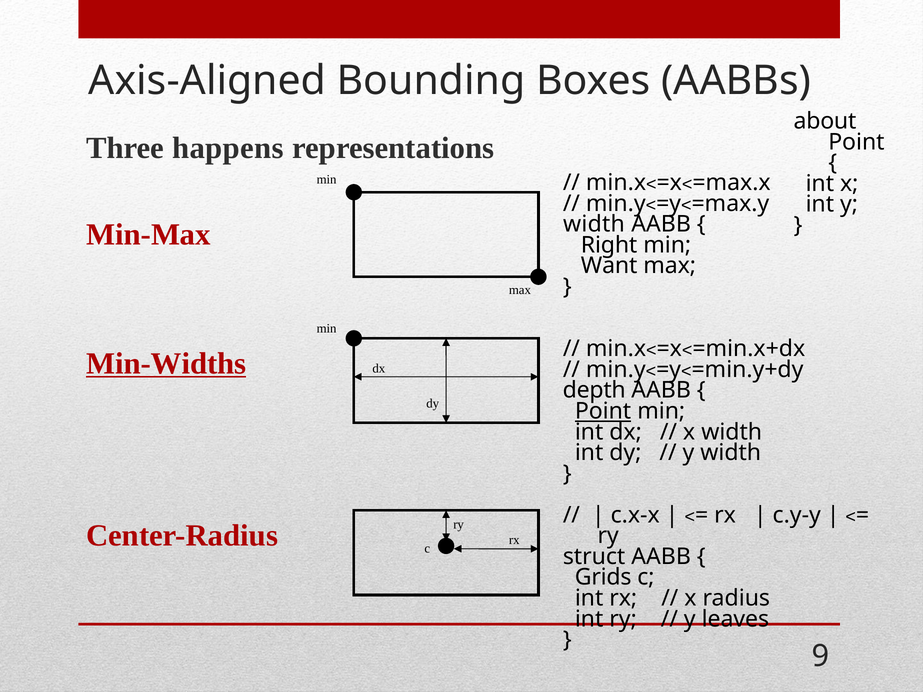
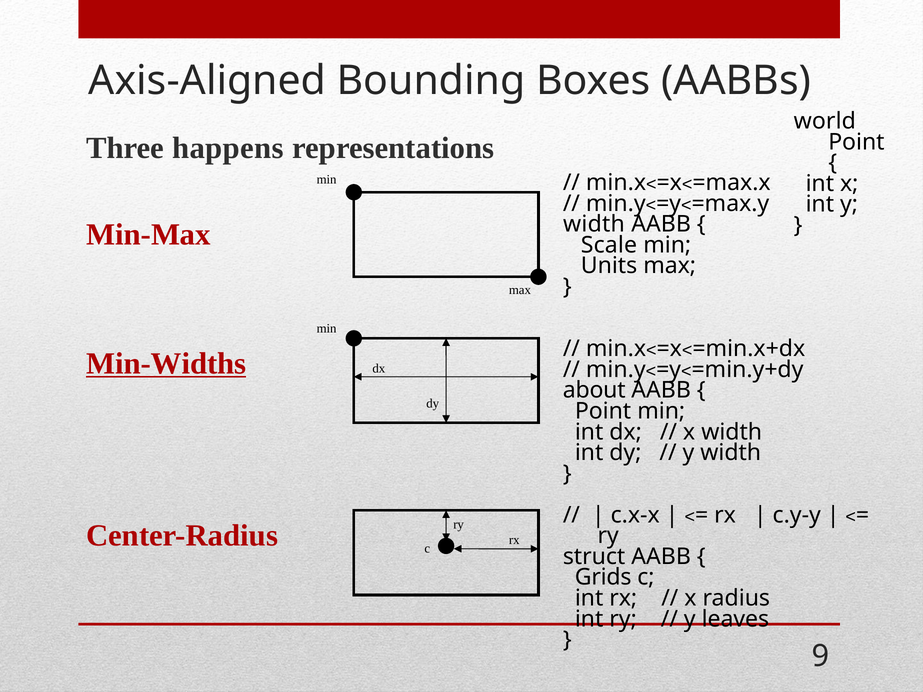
about: about -> world
Right: Right -> Scale
Want: Want -> Units
depth: depth -> about
Point at (603, 411) underline: present -> none
